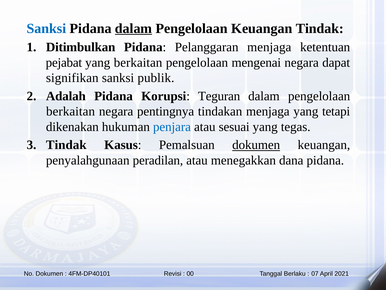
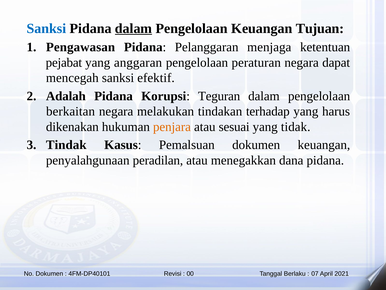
Keuangan Tindak: Tindak -> Tujuan
Ditimbulkan: Ditimbulkan -> Pengawasan
yang berkaitan: berkaitan -> anggaran
mengenai: mengenai -> peraturan
signifikan: signifikan -> mencegah
publik: publik -> efektif
pentingnya: pentingnya -> melakukan
tindakan menjaga: menjaga -> terhadap
tetapi: tetapi -> harus
penjara colour: blue -> orange
tegas: tegas -> tidak
dokumen at (256, 145) underline: present -> none
